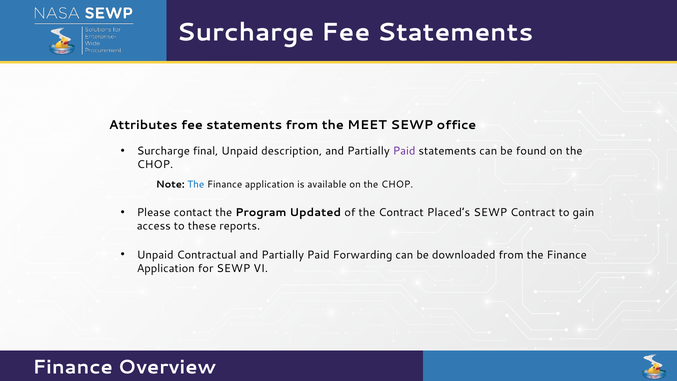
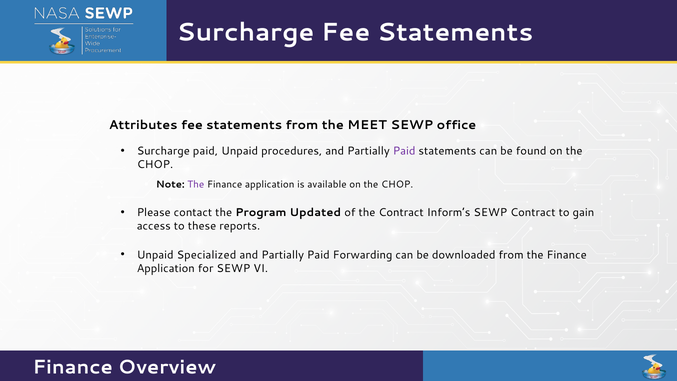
Surcharge final: final -> paid
description: description -> procedures
The at (196, 184) colour: blue -> purple
Placed’s: Placed’s -> Inform’s
Contractual: Contractual -> Specialized
